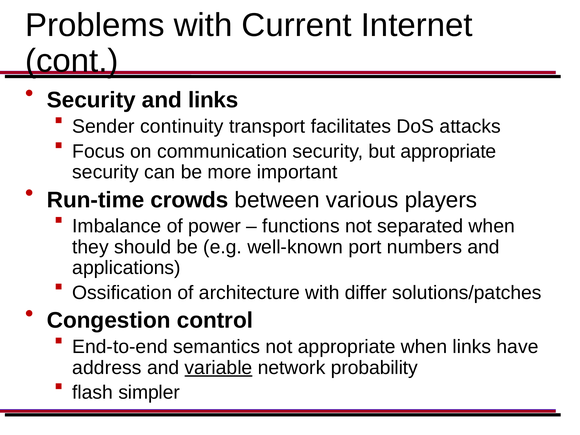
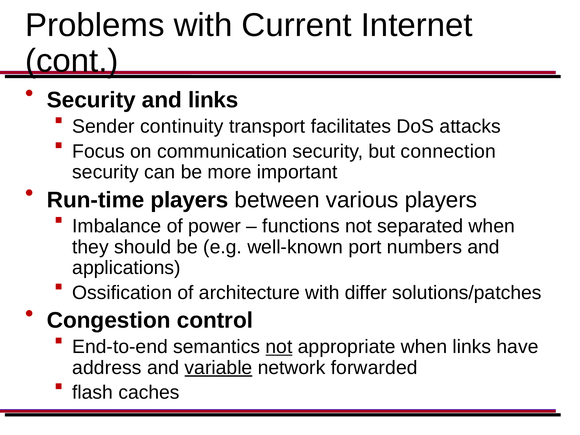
but appropriate: appropriate -> connection
Run-time crowds: crowds -> players
not at (279, 347) underline: none -> present
probability: probability -> forwarded
simpler: simpler -> caches
